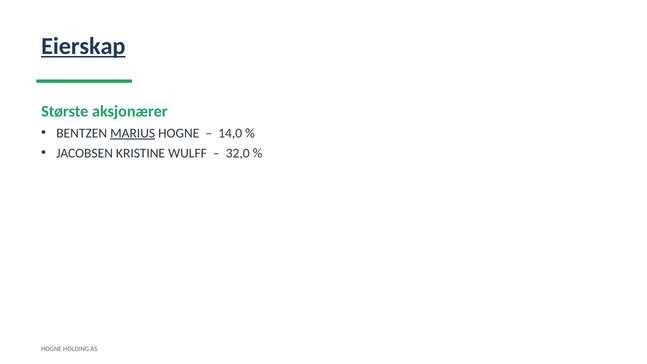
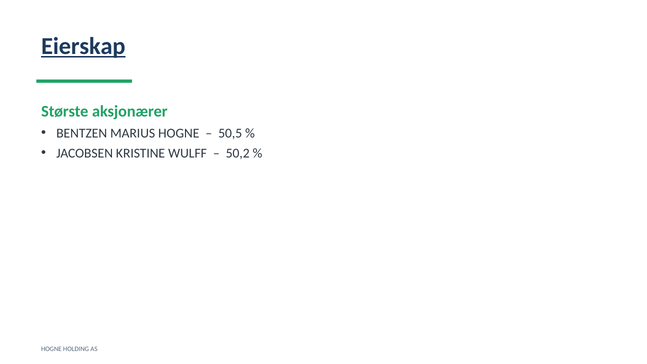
MARIUS underline: present -> none
14,0: 14,0 -> 50,5
32,0: 32,0 -> 50,2
